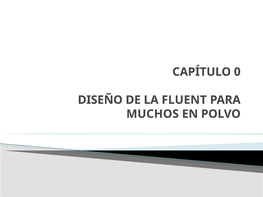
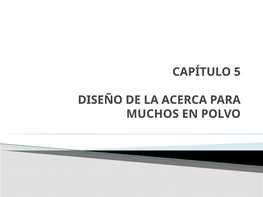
0: 0 -> 5
FLUENT: FLUENT -> ACERCA
